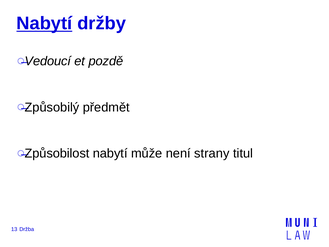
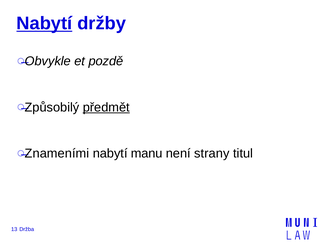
Vedoucí: Vedoucí -> Obvykle
předmět underline: none -> present
Způsobilost: Způsobilost -> Znameními
může: může -> manu
